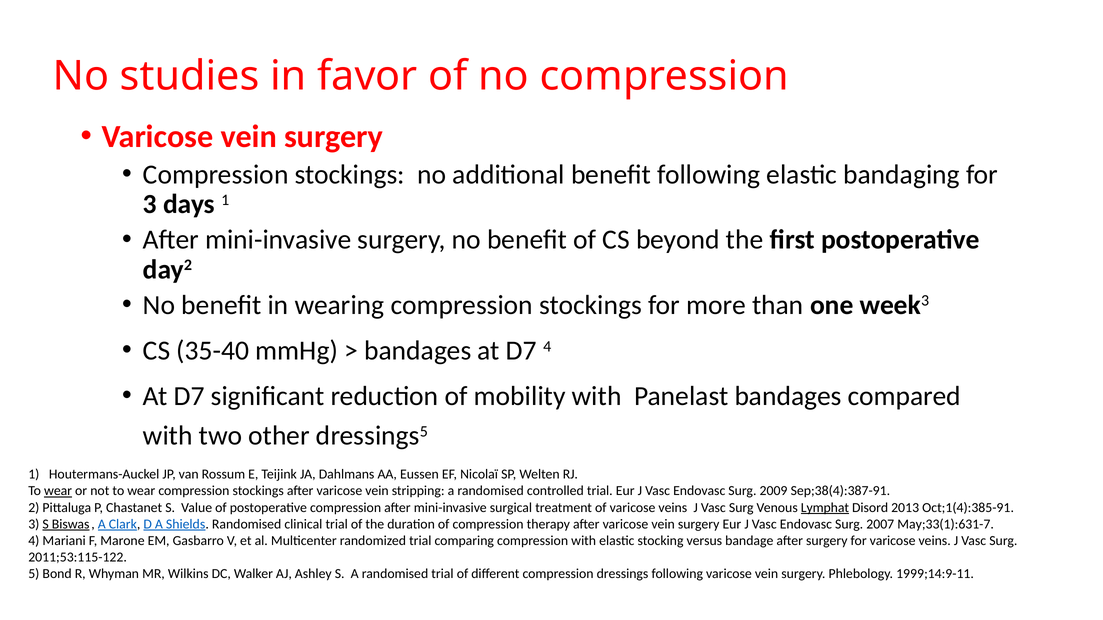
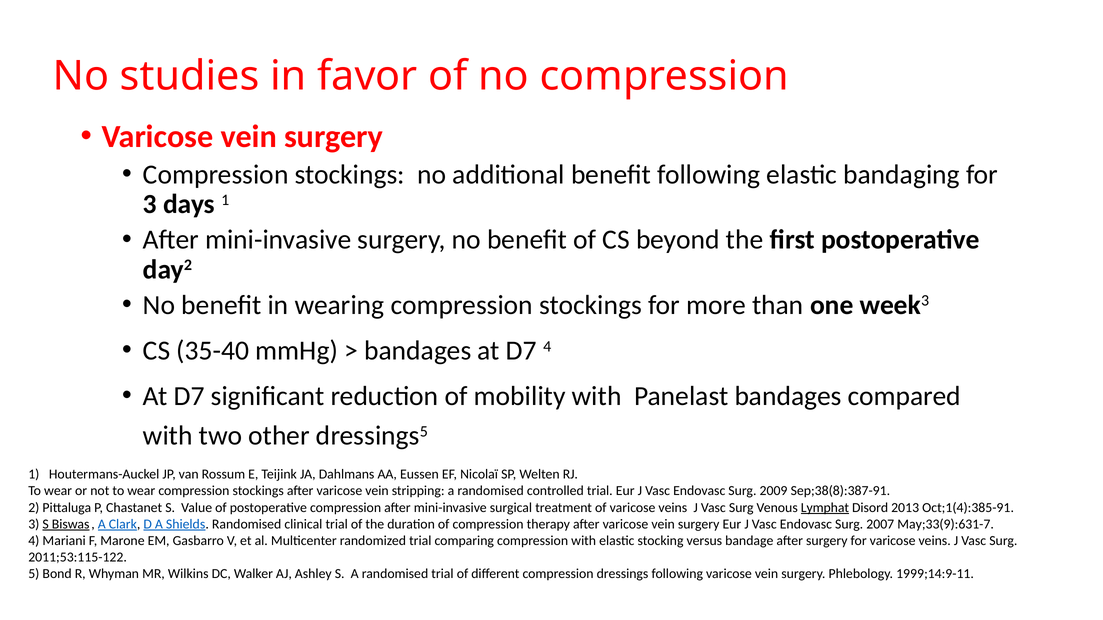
wear at (58, 491) underline: present -> none
Sep;38(4):387-91: Sep;38(4):387-91 -> Sep;38(8):387-91
May;33(1):631-7: May;33(1):631-7 -> May;33(9):631-7
